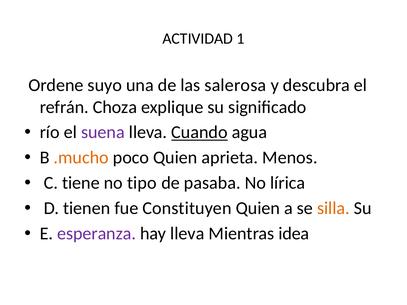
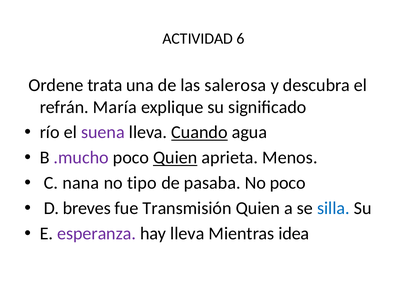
1: 1 -> 6
suyo: suyo -> trata
Choza: Choza -> María
.mucho colour: orange -> purple
Quien at (175, 158) underline: none -> present
tiene: tiene -> nana
No lírica: lírica -> poco
tienen: tienen -> breves
Constituyen: Constituyen -> Transmisión
silla colour: orange -> blue
